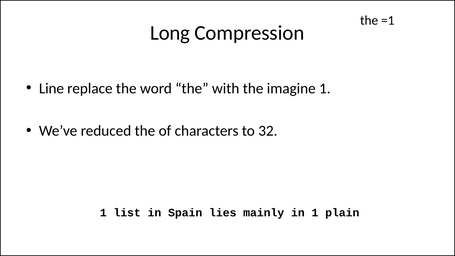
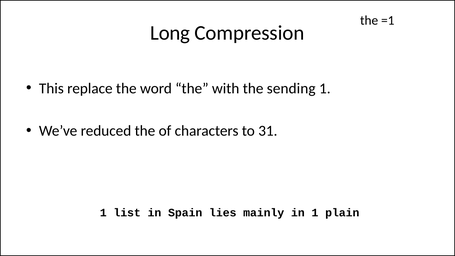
Line: Line -> This
imagine: imagine -> sending
32: 32 -> 31
